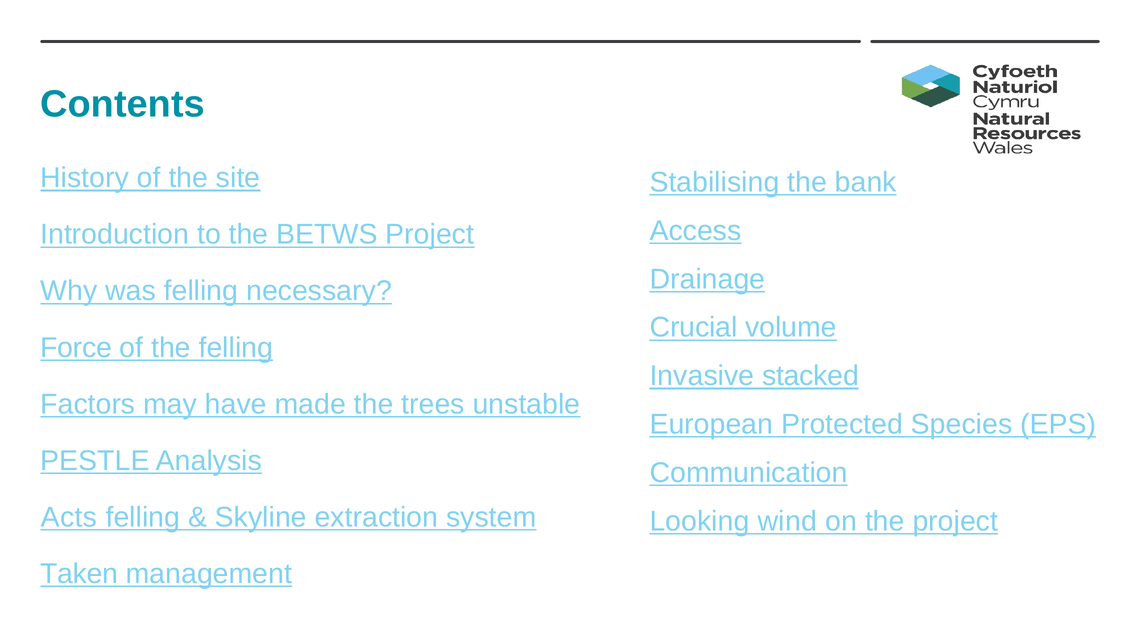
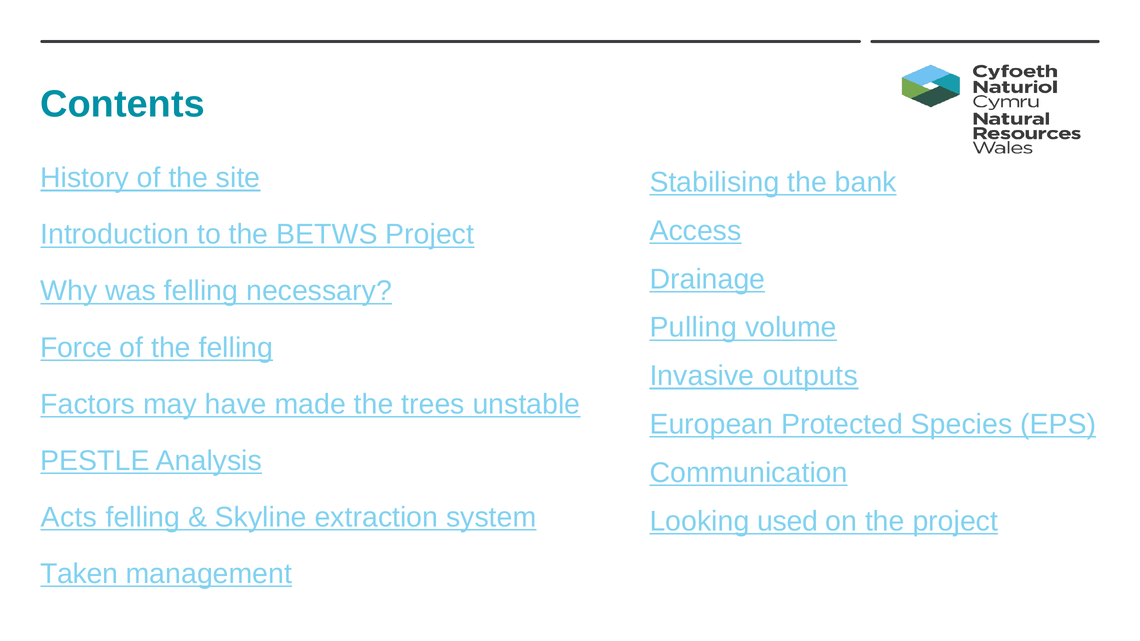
Crucial: Crucial -> Pulling
stacked: stacked -> outputs
wind: wind -> used
